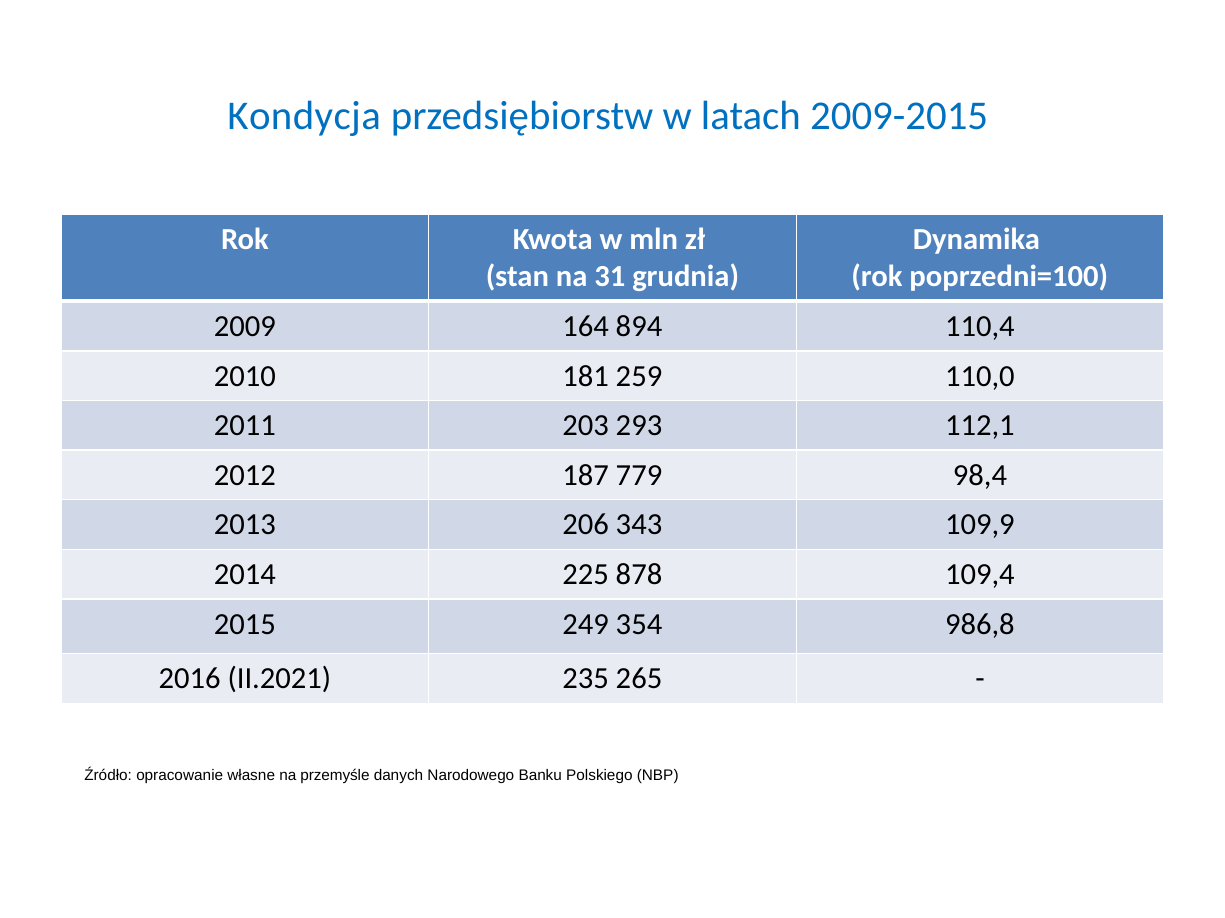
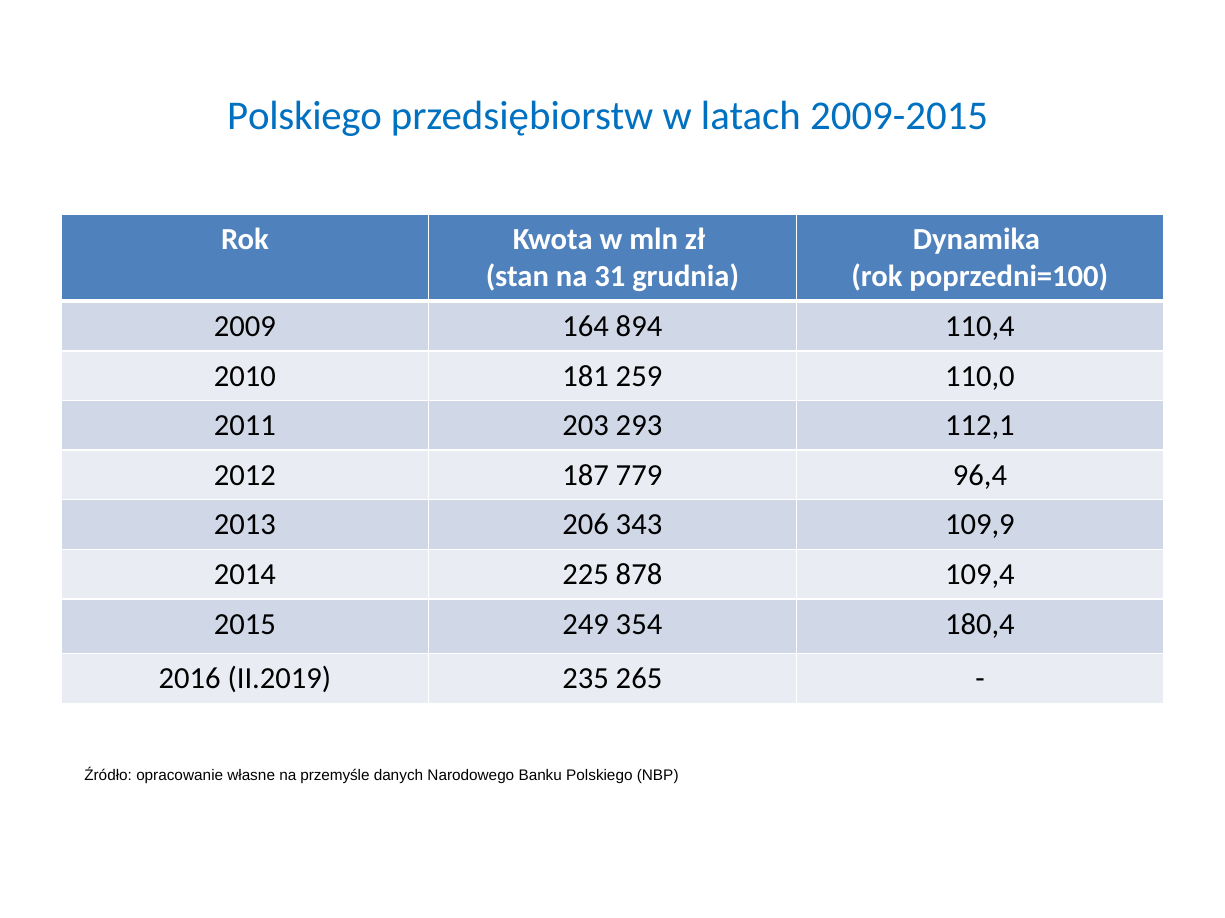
Kondycja at (304, 116): Kondycja -> Polskiego
98,4: 98,4 -> 96,4
986,8: 986,8 -> 180,4
II.2021: II.2021 -> II.2019
